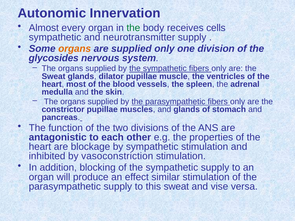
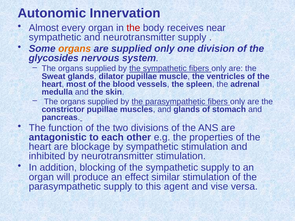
the at (133, 28) colour: green -> red
cells: cells -> near
by vasoconstriction: vasoconstriction -> neurotransmitter
this sweat: sweat -> agent
